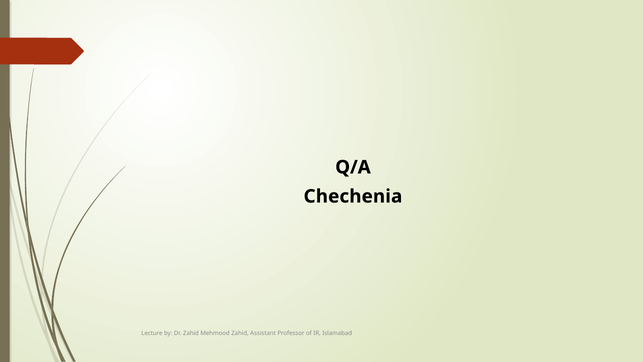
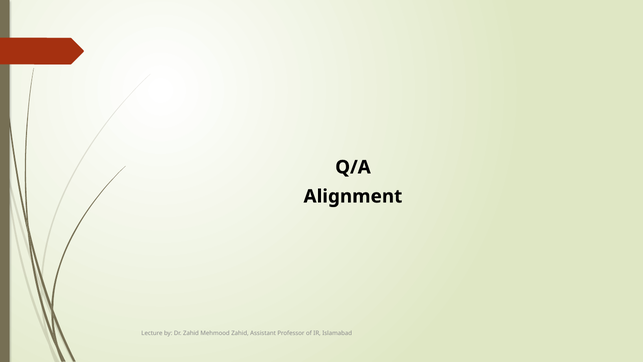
Chechenia: Chechenia -> Alignment
